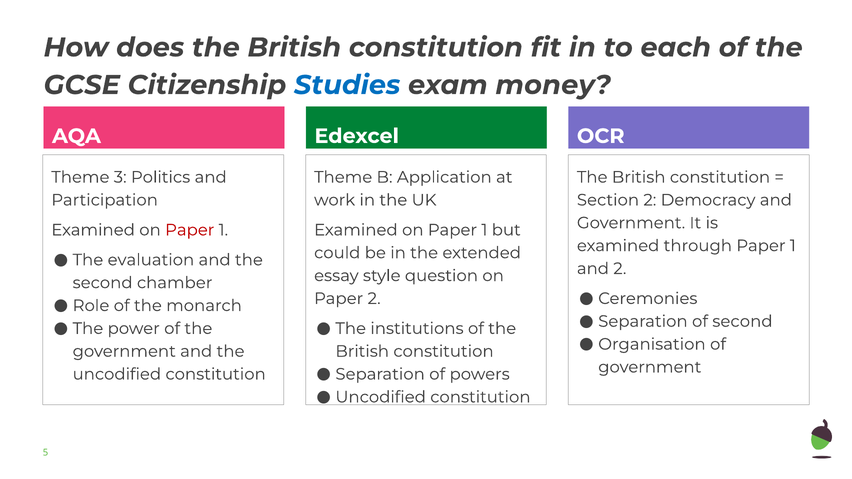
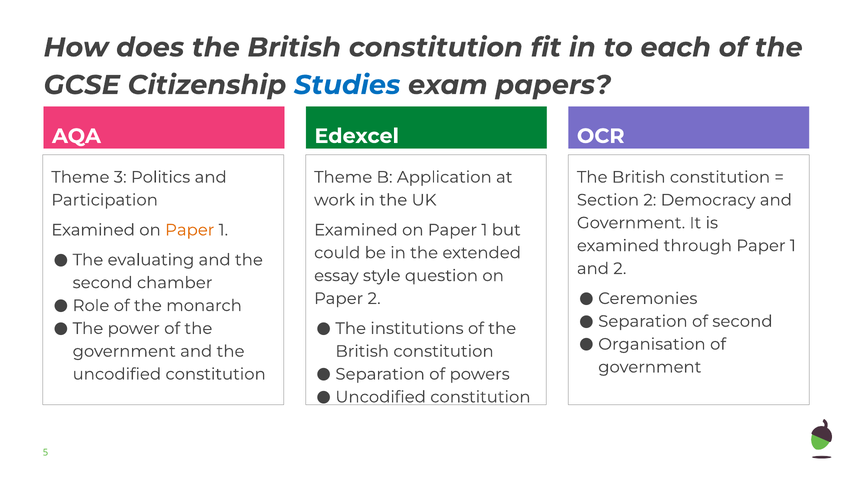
money: money -> papers
Paper at (190, 230) colour: red -> orange
evaluation: evaluation -> evaluating
